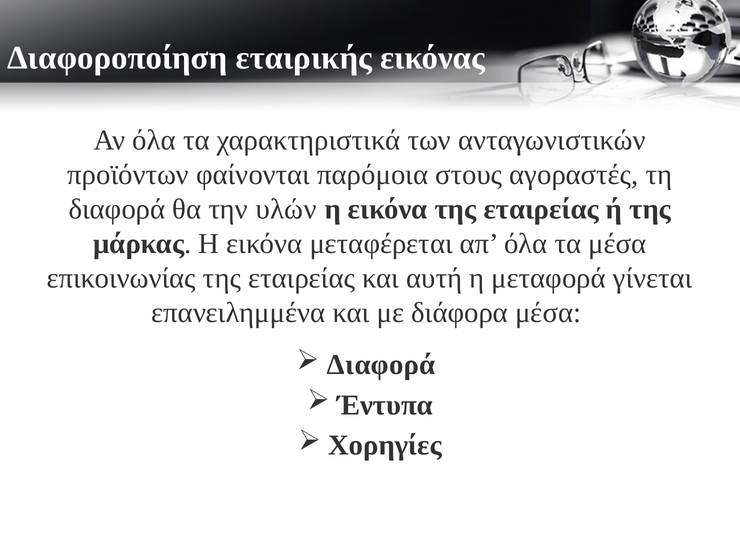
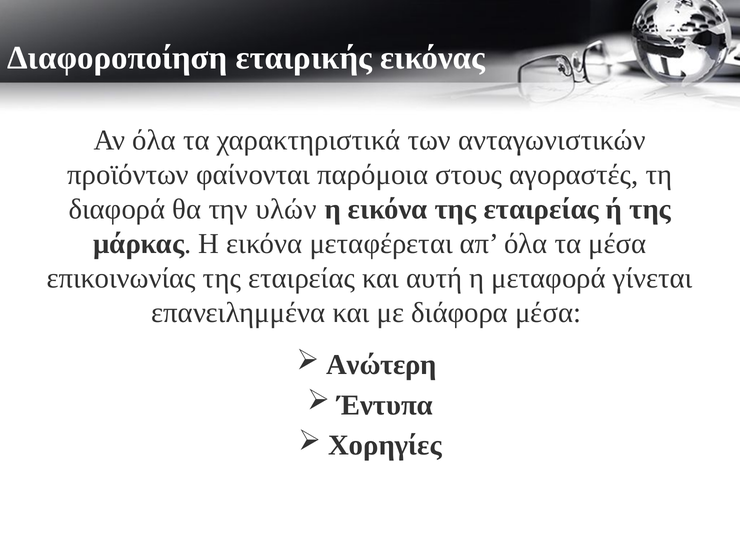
Διαφορά at (381, 365): Διαφορά -> Ανώτερη
